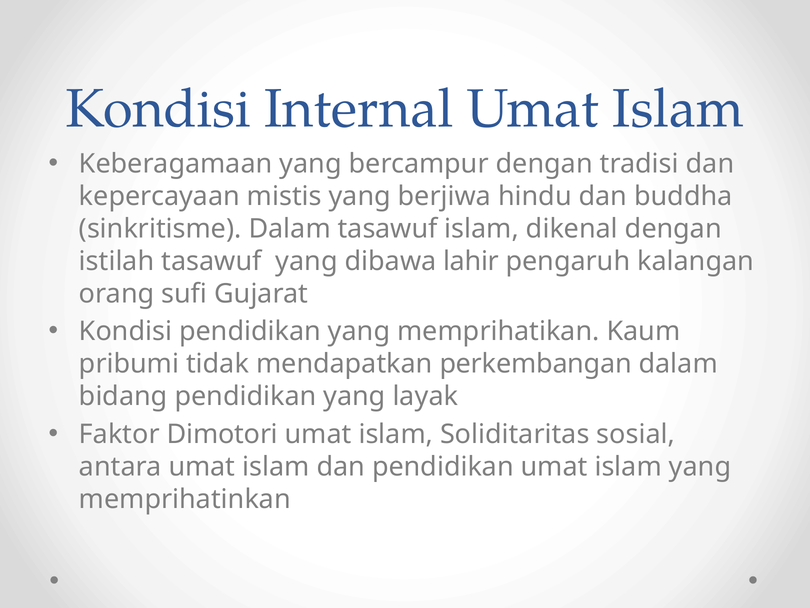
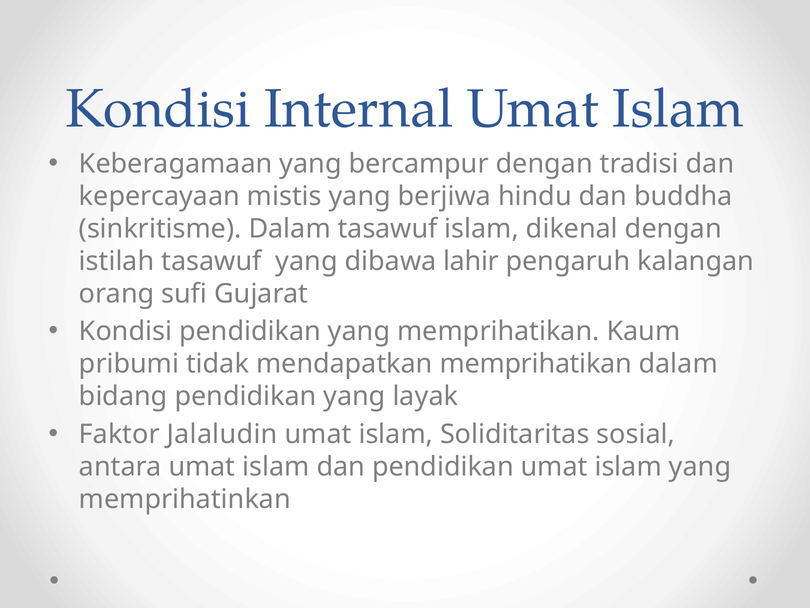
mendapatkan perkembangan: perkembangan -> memprihatikan
Dimotori: Dimotori -> Jalaludin
